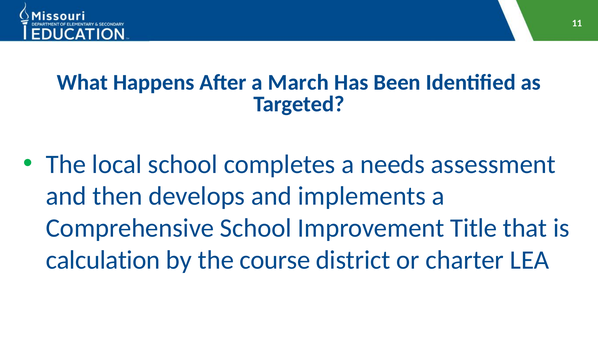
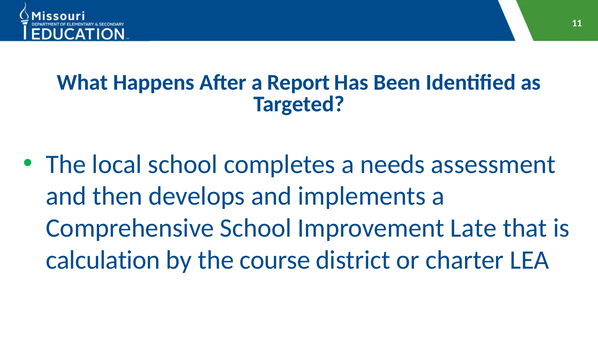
March: March -> Report
Title: Title -> Late
